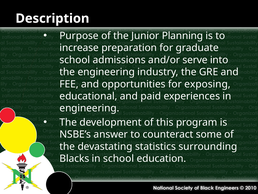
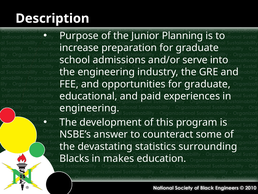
opportunities for exposing: exposing -> graduate
in school: school -> makes
